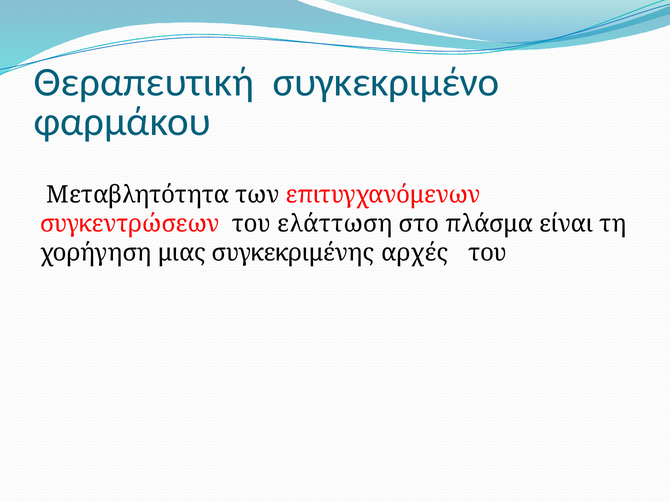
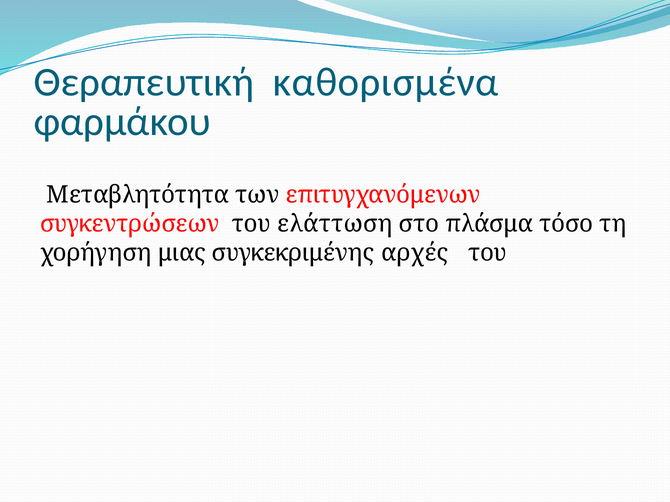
συγκεκριμένο: συγκεκριμένο -> καθορισμένα
είναι: είναι -> τόσο
